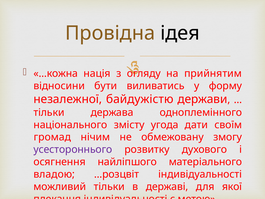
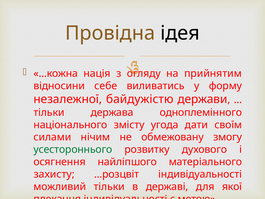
бути: бути -> себе
громад: громад -> силами
усестороннього colour: purple -> green
владою: владою -> захисту
